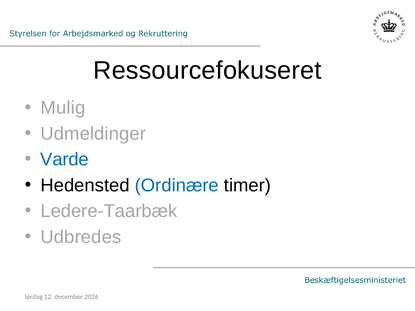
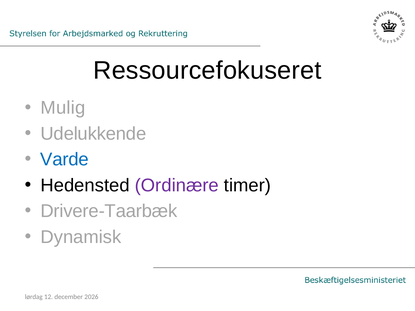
Udmeldinger: Udmeldinger -> Udelukkende
Ordinære colour: blue -> purple
Ledere-Taarbæk: Ledere-Taarbæk -> Drivere-Taarbæk
Udbredes: Udbredes -> Dynamisk
